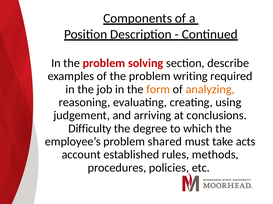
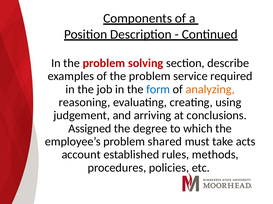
writing: writing -> service
form colour: orange -> blue
Difficulty: Difficulty -> Assigned
